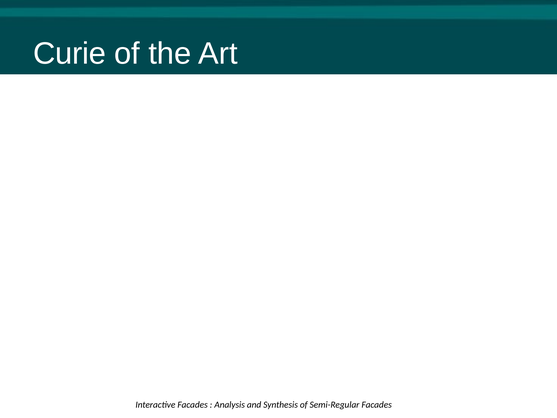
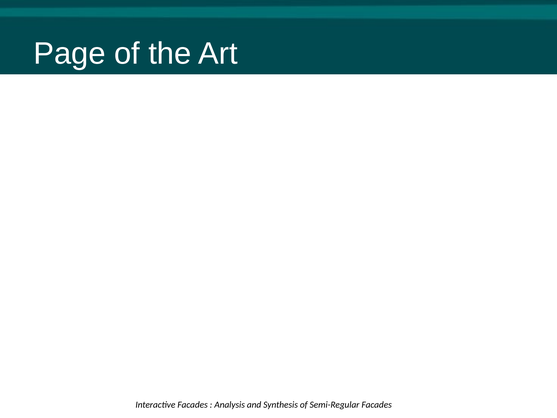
Curie: Curie -> Page
